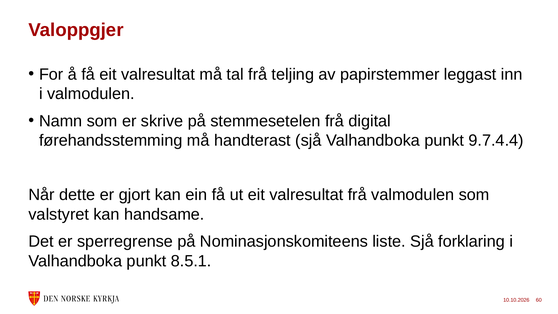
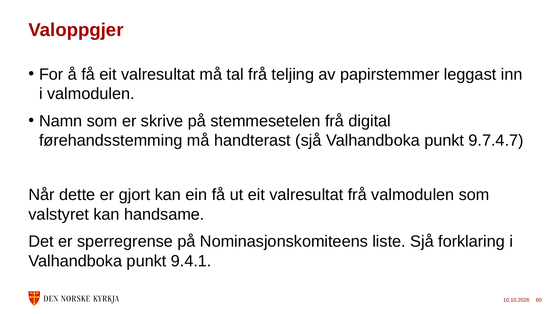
9.7.4.4: 9.7.4.4 -> 9.7.4.7
8.5.1: 8.5.1 -> 9.4.1
